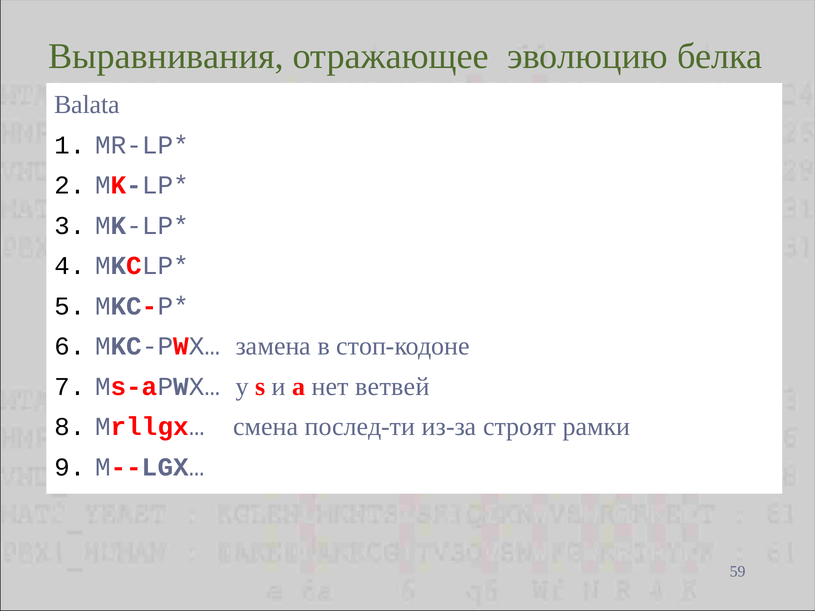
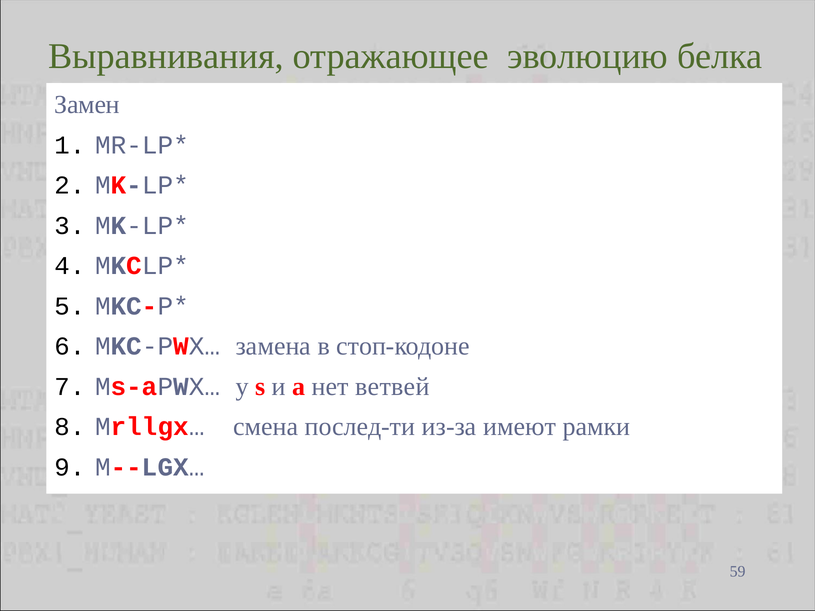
Balata: Balata -> Замен
строят: строят -> имеют
